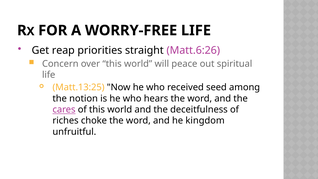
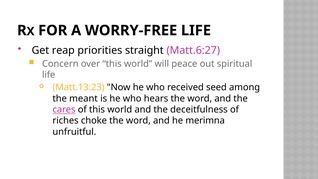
Matt.6:26: Matt.6:26 -> Matt.6:27
Matt.13:25: Matt.13:25 -> Matt.13:23
notion: notion -> meant
kingdom: kingdom -> merimna
